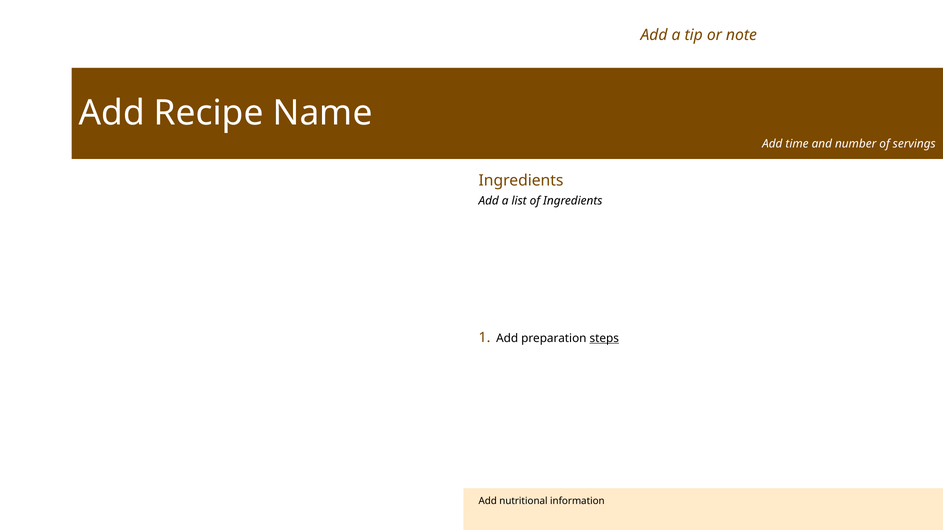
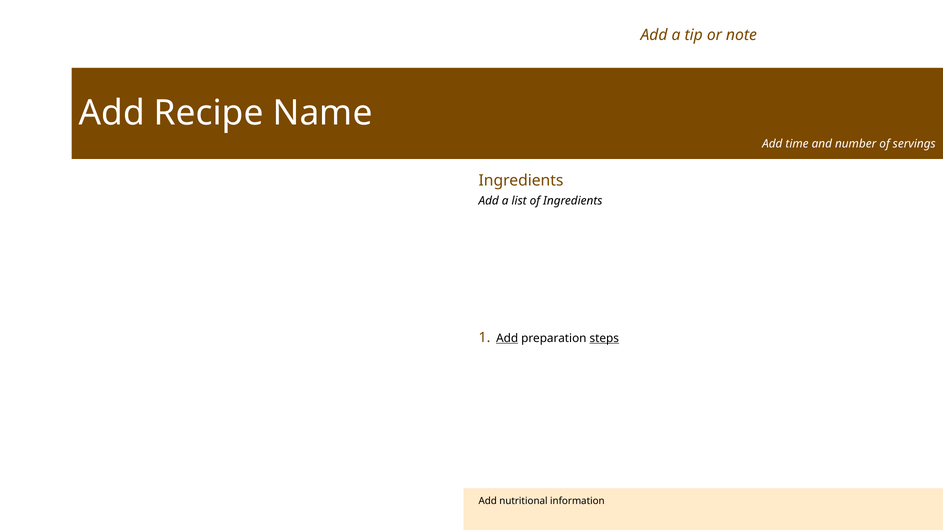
Add at (507, 339) underline: none -> present
